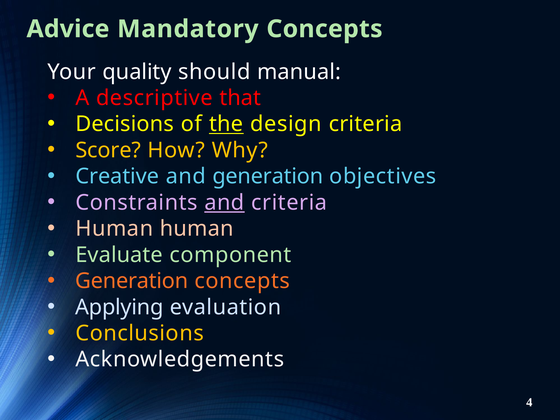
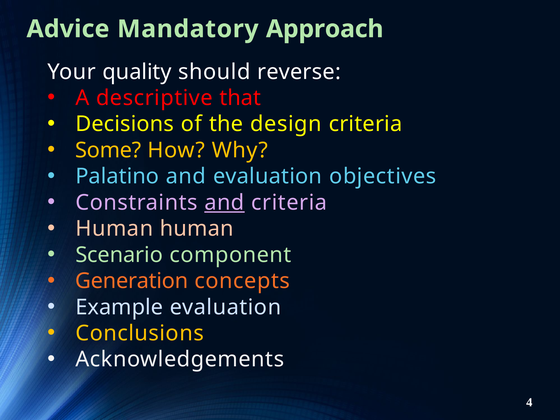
Mandatory Concepts: Concepts -> Approach
manual: manual -> reverse
the underline: present -> none
Score: Score -> Some
Creative: Creative -> Palatino
and generation: generation -> evaluation
Evaluate: Evaluate -> Scenario
Applying: Applying -> Example
